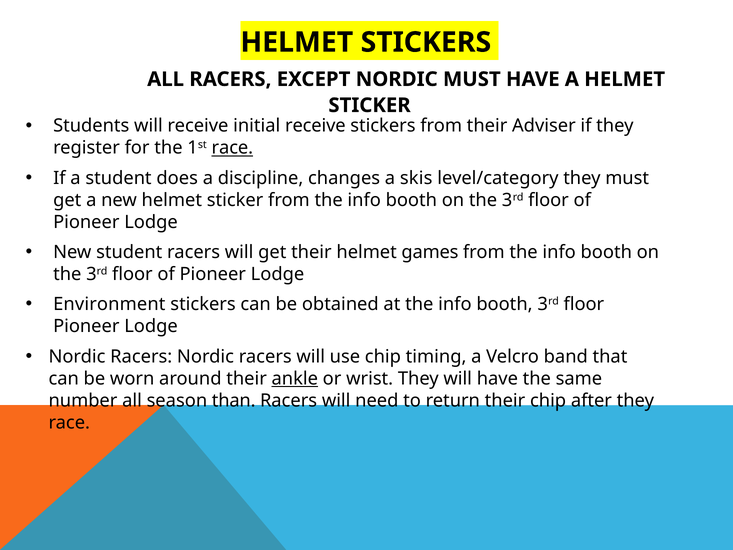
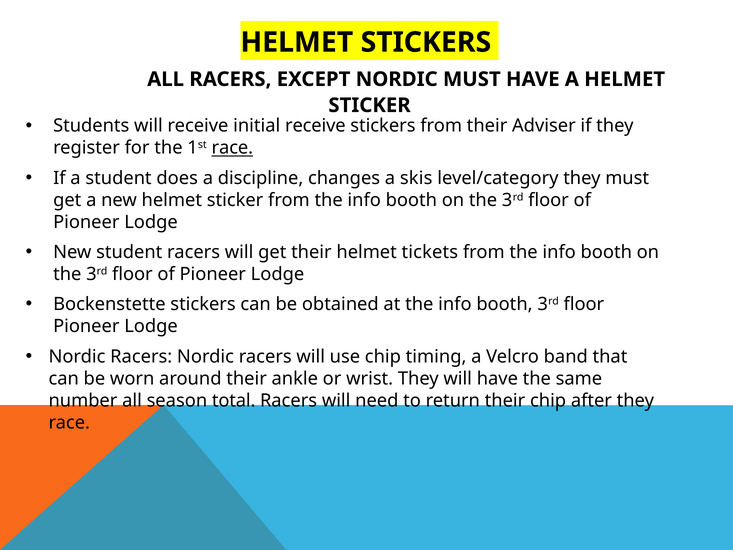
games: games -> tickets
Environment: Environment -> Bockenstette
ankle underline: present -> none
than: than -> total
